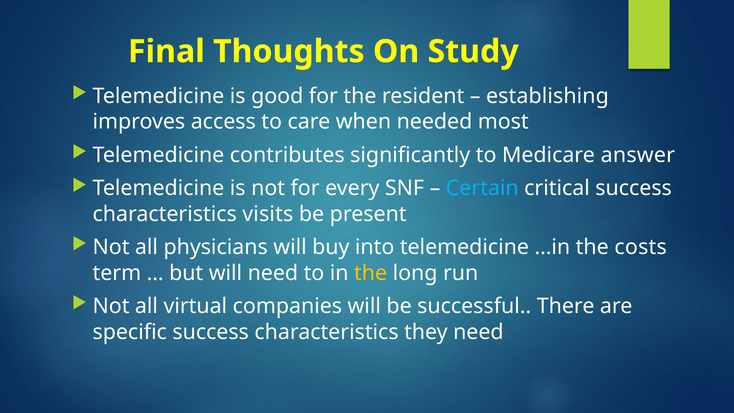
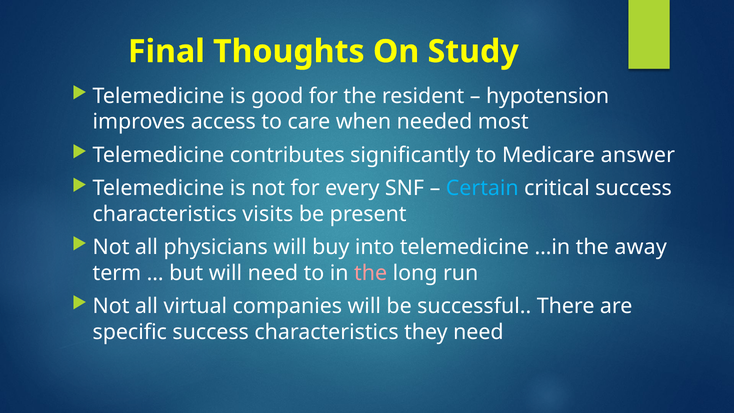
establishing: establishing -> hypotension
costs: costs -> away
the at (371, 273) colour: yellow -> pink
